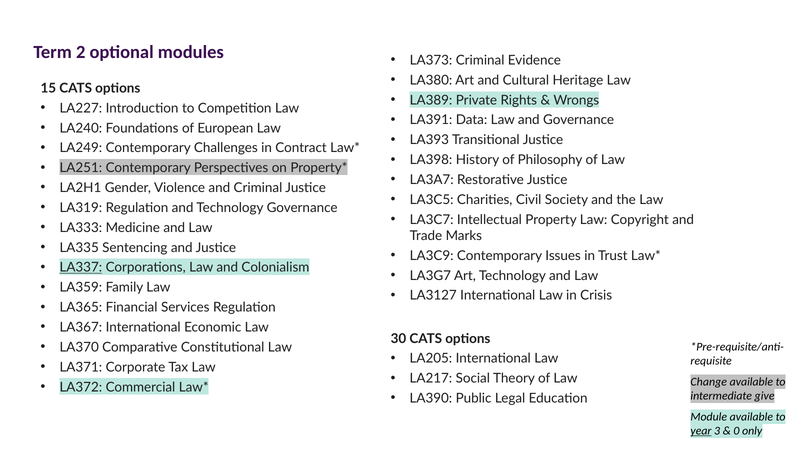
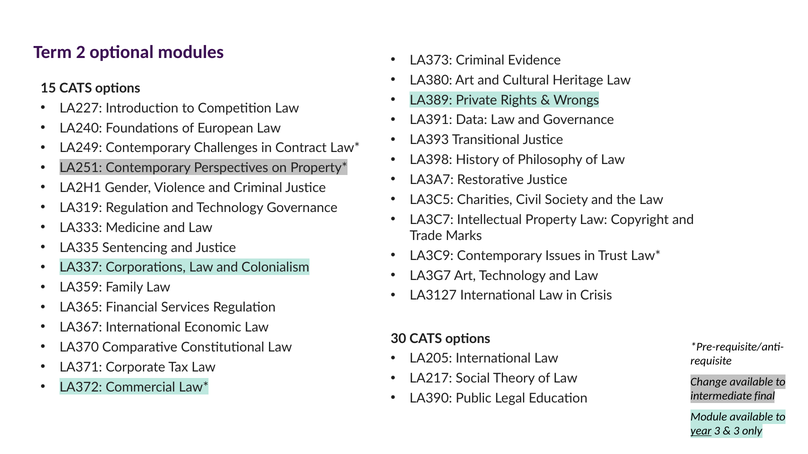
LA337 underline: present -> none
give: give -> final
0 at (736, 431): 0 -> 3
